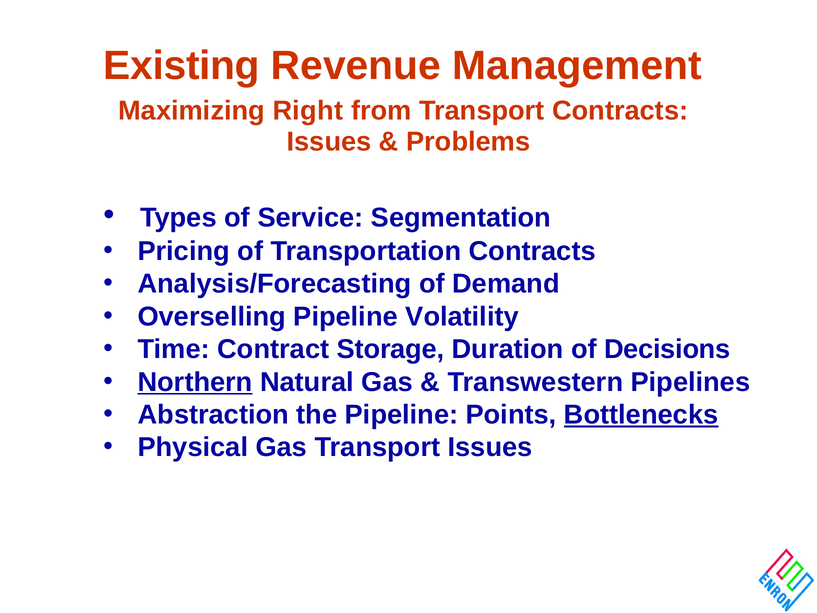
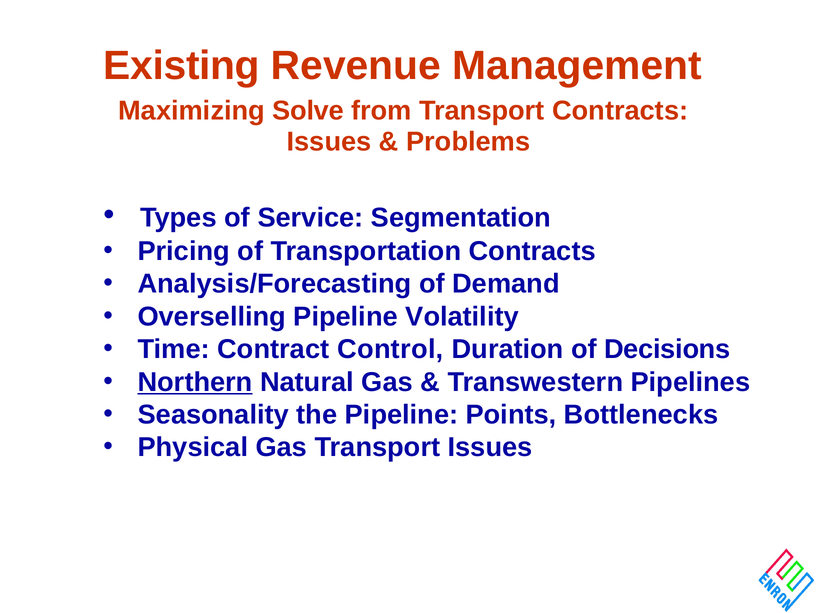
Right: Right -> Solve
Storage: Storage -> Control
Abstraction: Abstraction -> Seasonality
Bottlenecks underline: present -> none
